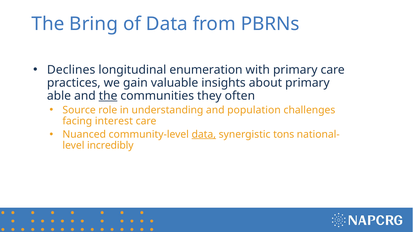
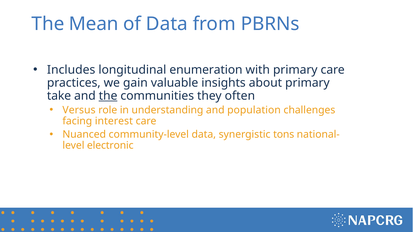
Bring: Bring -> Mean
Declines: Declines -> Includes
able: able -> take
Source: Source -> Versus
data at (204, 135) underline: present -> none
incredibly: incredibly -> electronic
